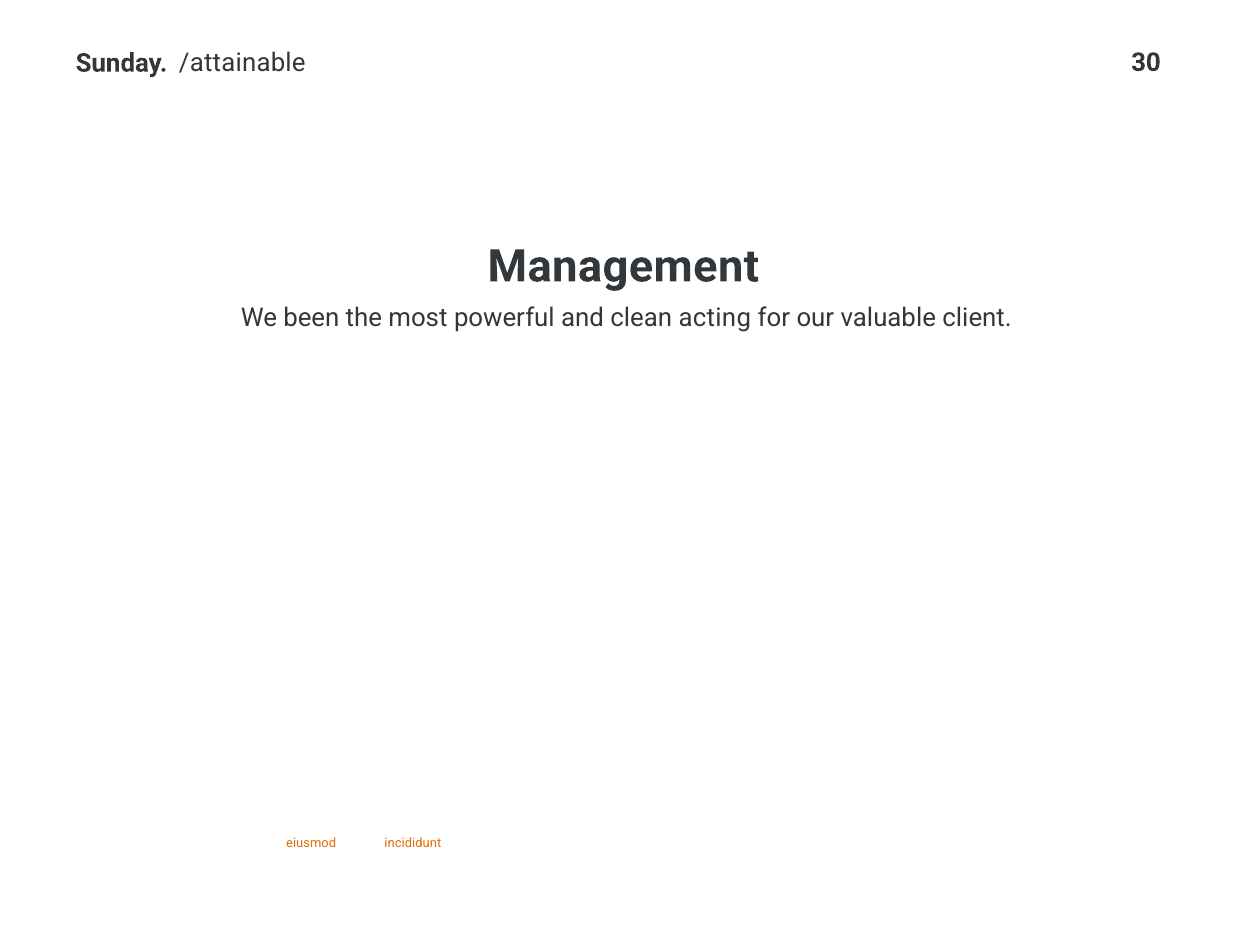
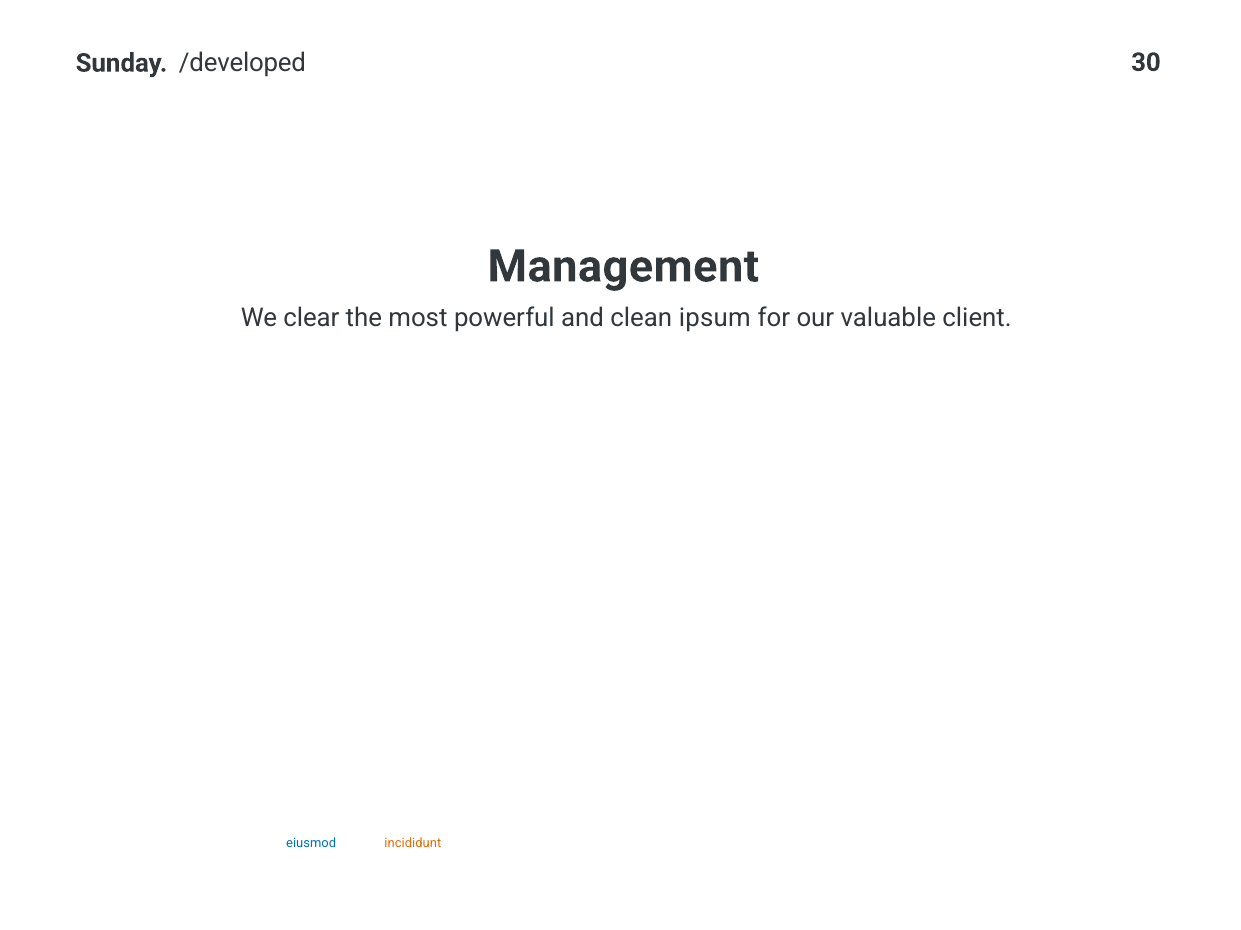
/attainable: /attainable -> /developed
been: been -> clear
clean acting: acting -> ipsum
eiusmod at (311, 844) colour: orange -> blue
